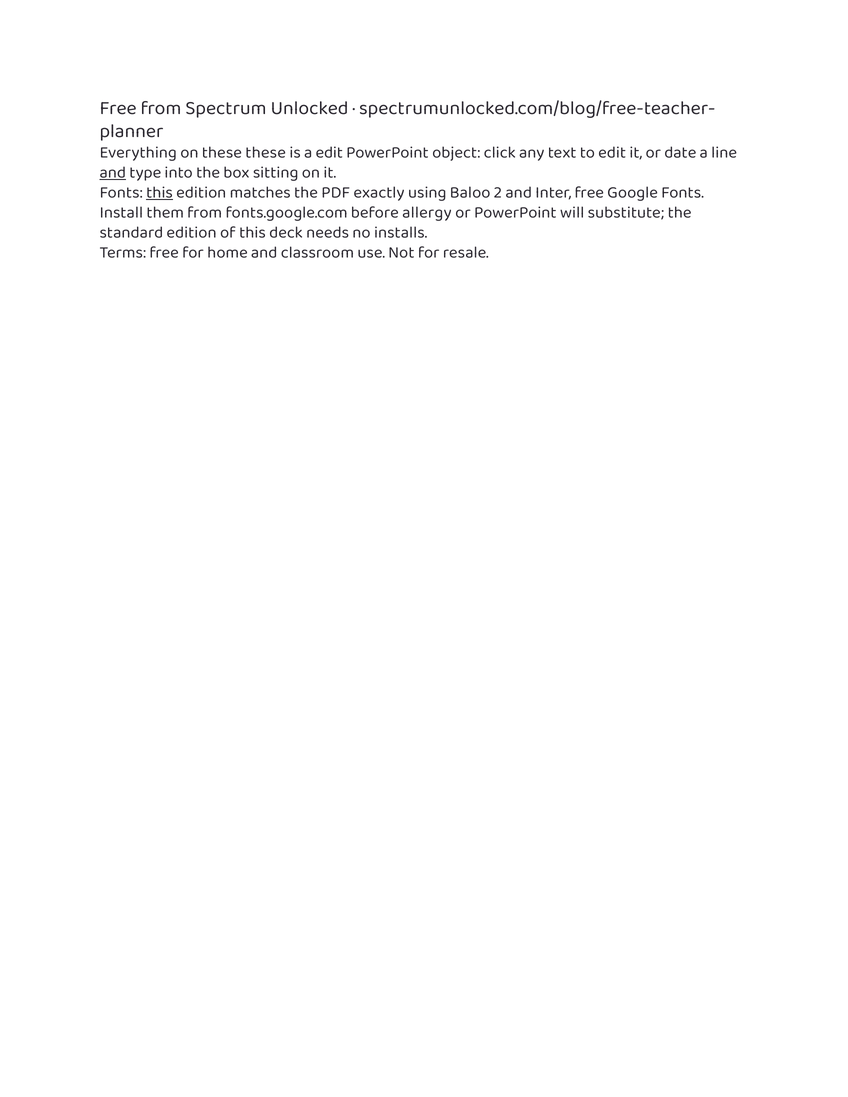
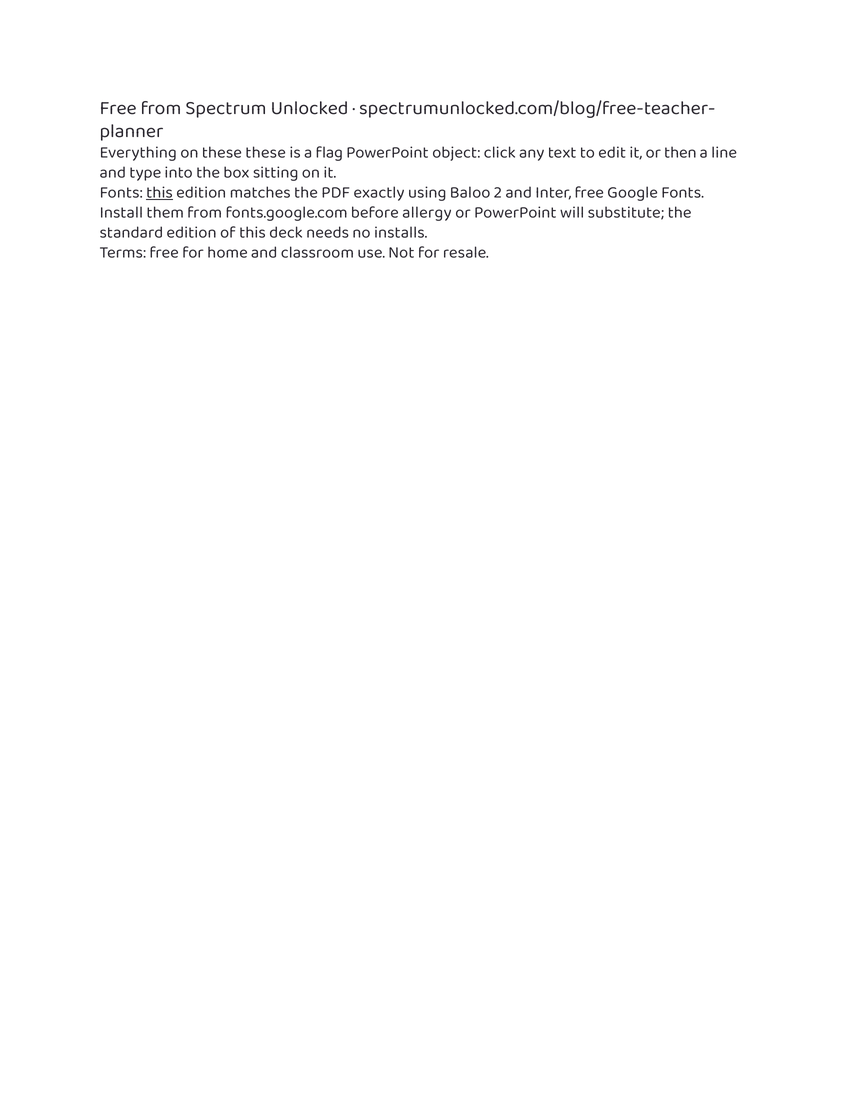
a edit: edit -> flag
date: date -> then
and at (113, 172) underline: present -> none
